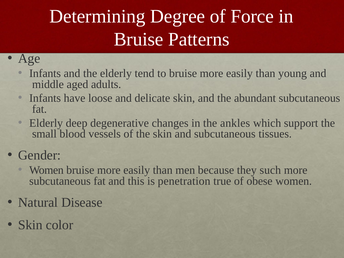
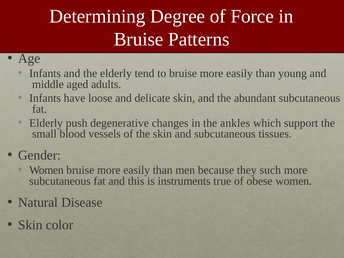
deep: deep -> push
penetration: penetration -> instruments
